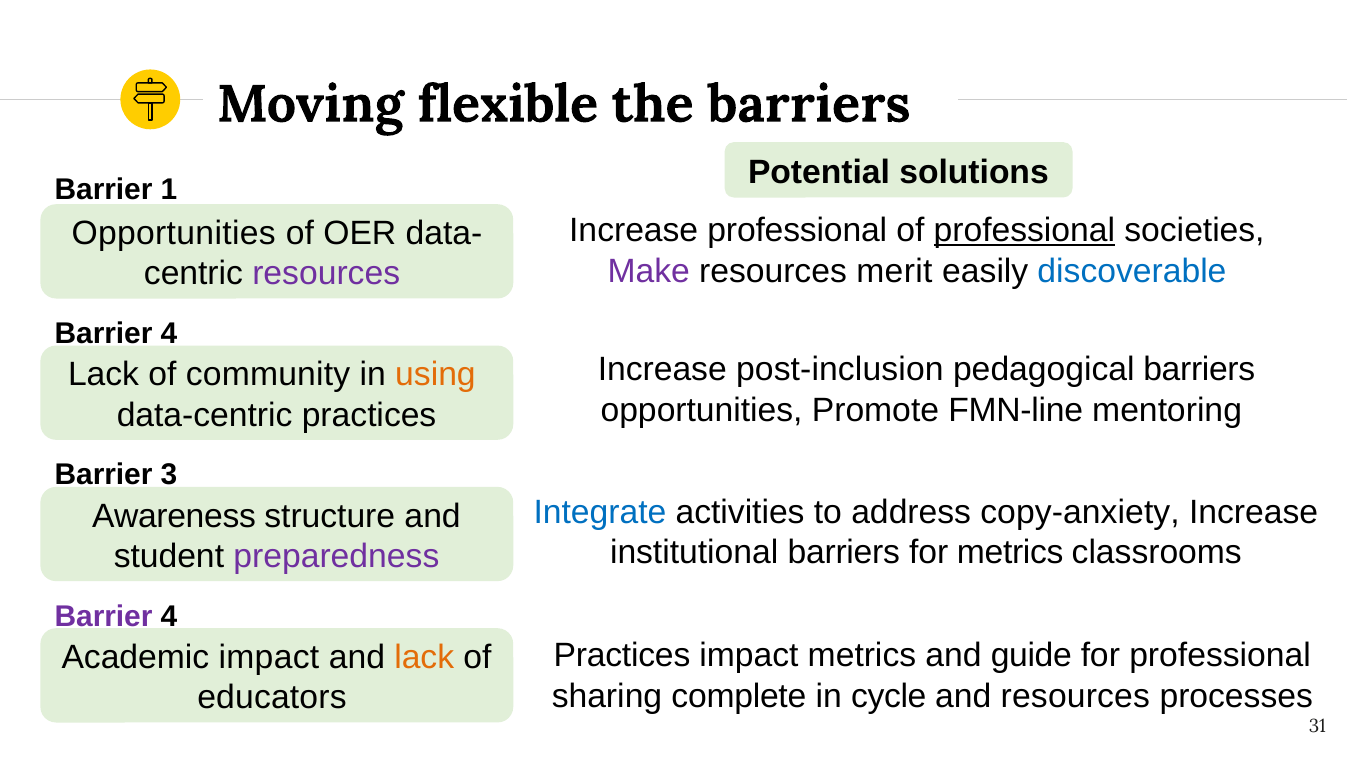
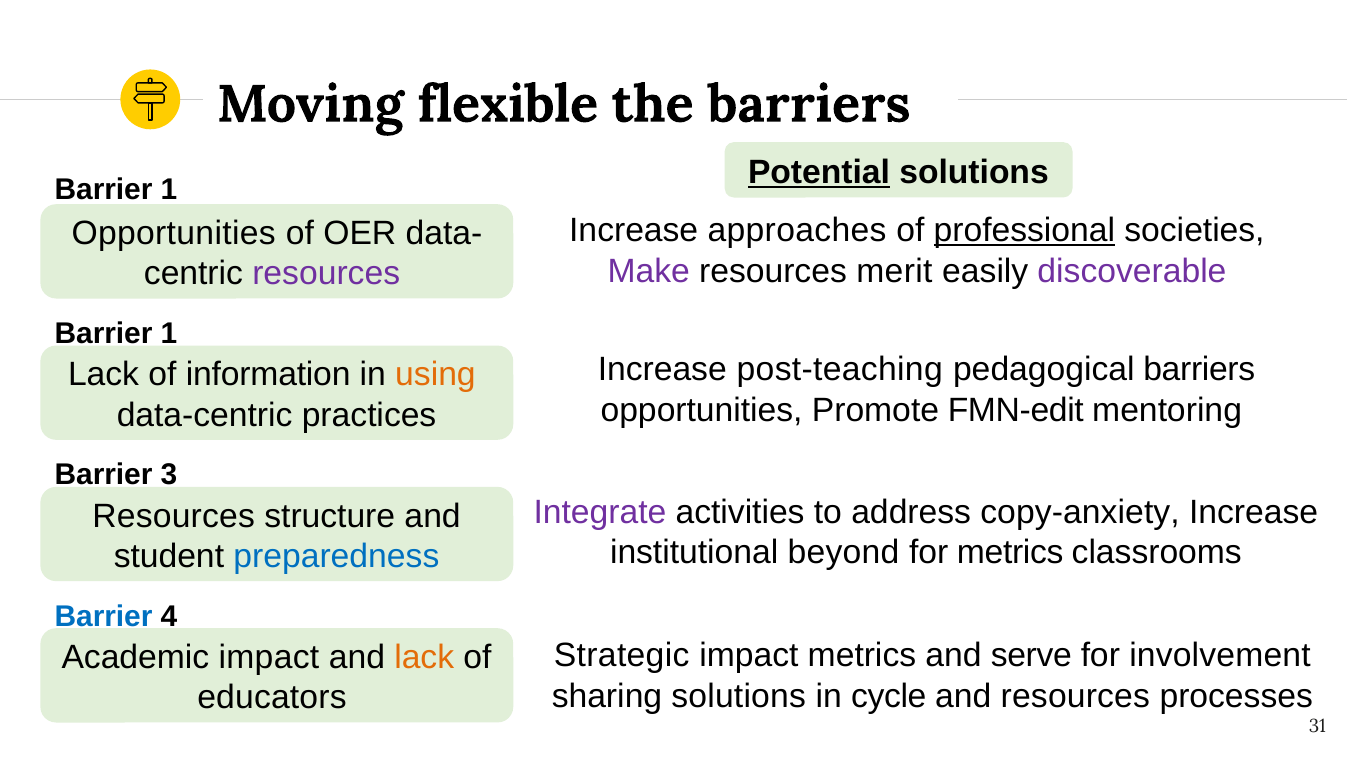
Potential underline: none -> present
Increase professional: professional -> approaches
discoverable colour: blue -> purple
4 at (169, 333): 4 -> 1
post-inclusion: post-inclusion -> post-teaching
community: community -> information
FMN-line: FMN-line -> FMN-edit
Integrate colour: blue -> purple
Awareness at (174, 516): Awareness -> Resources
institutional barriers: barriers -> beyond
preparedness colour: purple -> blue
Barrier at (104, 617) colour: purple -> blue
Practices at (622, 656): Practices -> Strategic
guide: guide -> serve
for professional: professional -> involvement
sharing complete: complete -> solutions
